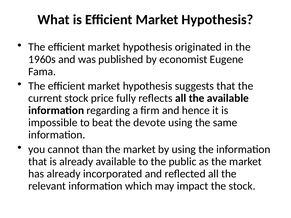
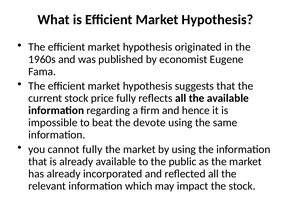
cannot than: than -> fully
